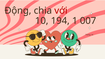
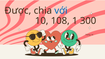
Động: Động -> Được
với colour: red -> blue
194: 194 -> 108
007: 007 -> 300
